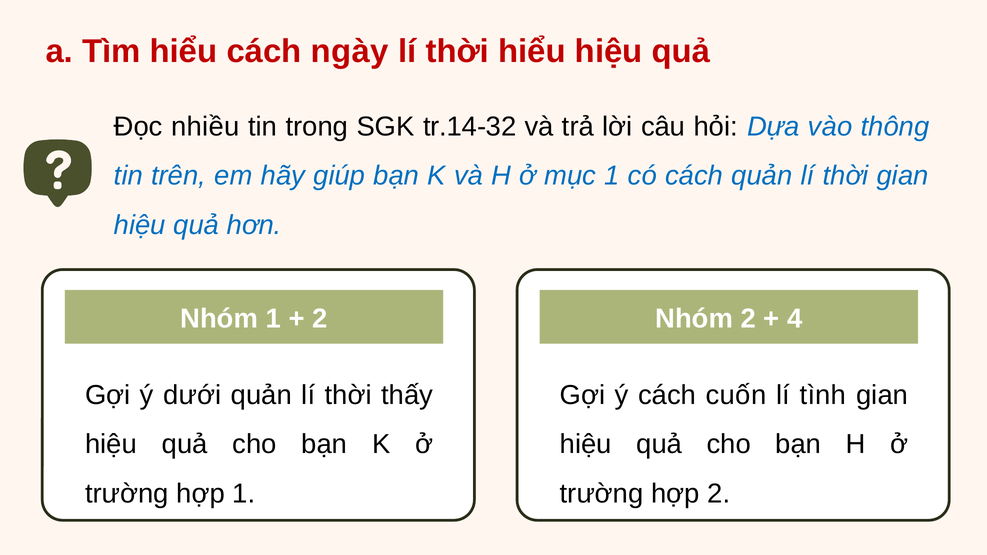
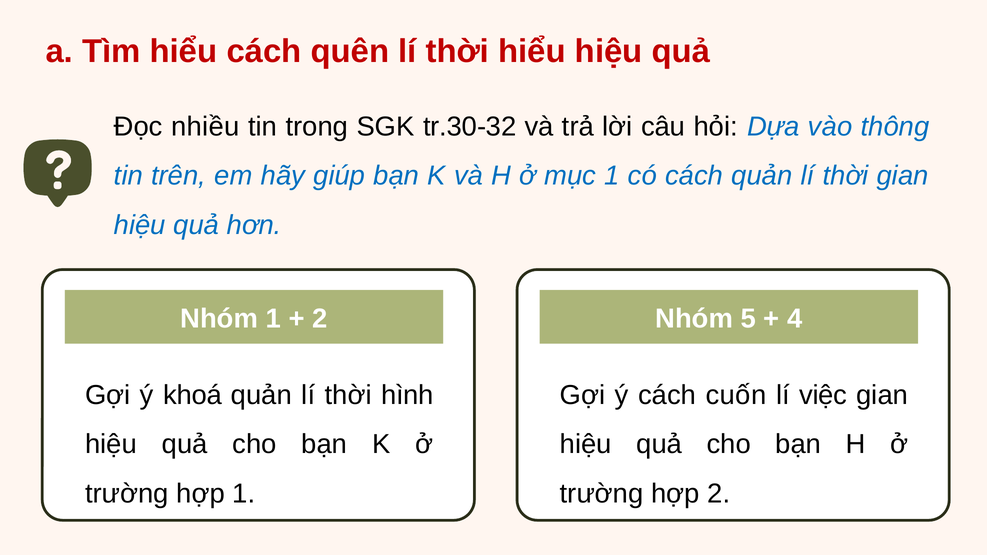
ngày: ngày -> quên
tr.14-32: tr.14-32 -> tr.30-32
Nhóm 2: 2 -> 5
dưới: dưới -> khoá
thấy: thấy -> hình
tình: tình -> việc
